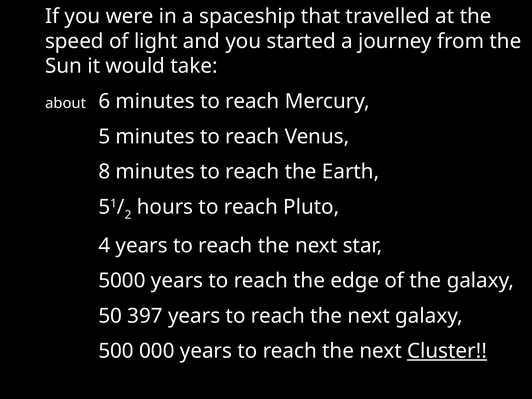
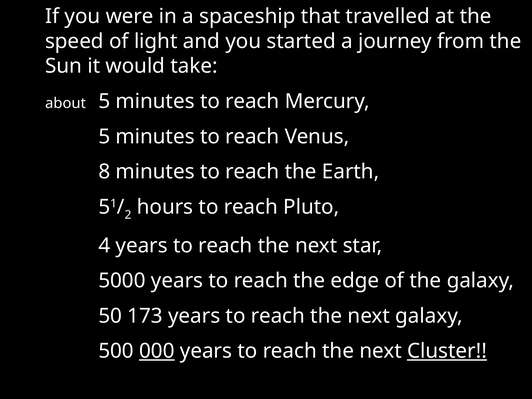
about 6: 6 -> 5
397: 397 -> 173
000 underline: none -> present
